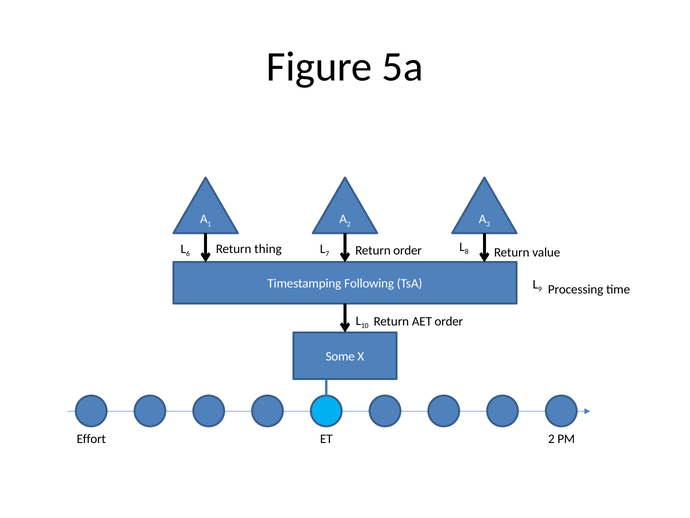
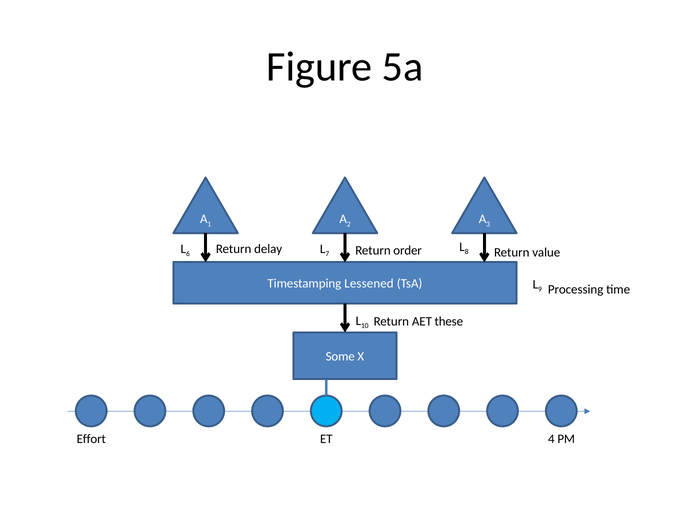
thing: thing -> delay
Following: Following -> Lessened
AET order: order -> these
ET 2: 2 -> 4
